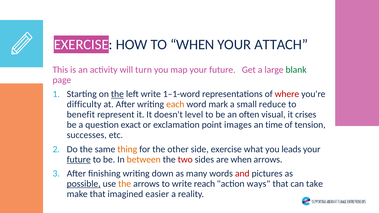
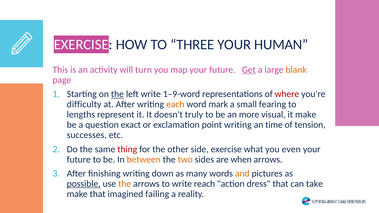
TO WHEN: WHEN -> THREE
ATTACH: ATTACH -> HUMAN
Get underline: none -> present
blank colour: green -> orange
1–1-word: 1–1-word -> 1–9-word
reduce: reduce -> fearing
benefit: benefit -> lengths
level: level -> truly
often: often -> more
it crises: crises -> make
point images: images -> writing
thing colour: orange -> red
leads: leads -> even
future at (79, 160) underline: present -> none
two colour: red -> orange
and colour: red -> orange
ways: ways -> dress
easier: easier -> failing
